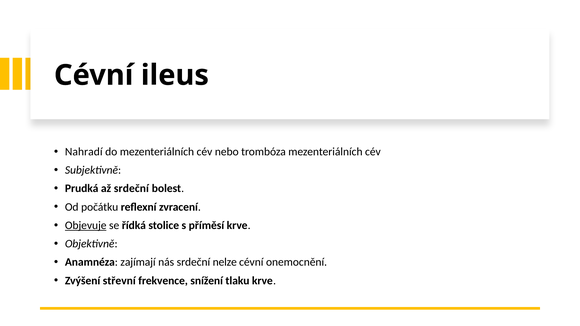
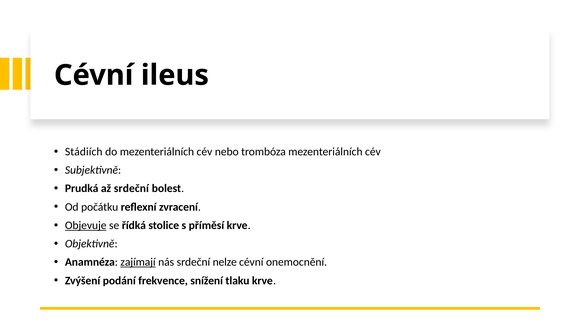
Nahradí: Nahradí -> Stádiích
zajímají underline: none -> present
střevní: střevní -> podání
